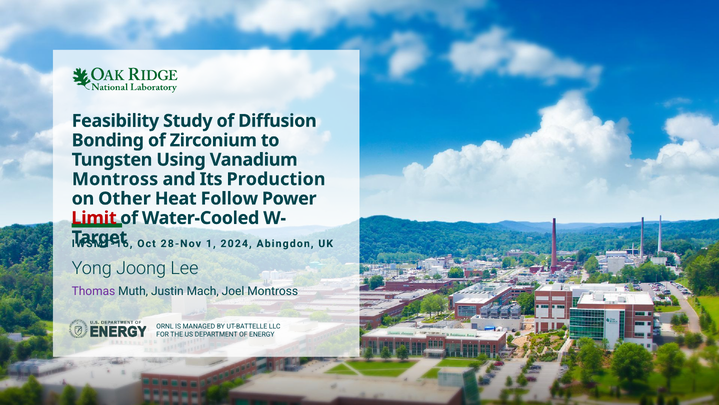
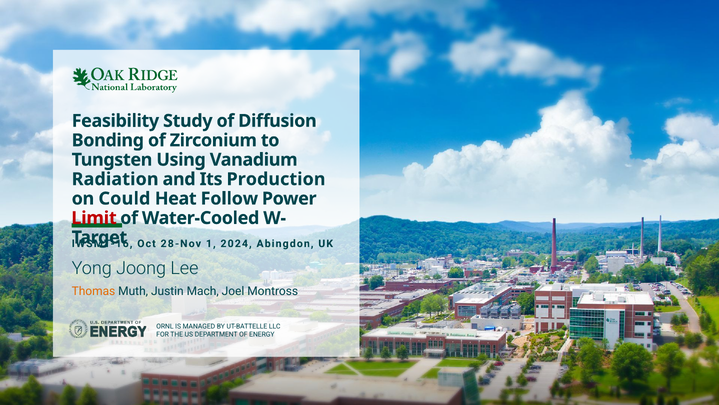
Montross at (115, 179): Montross -> Radiation
Other: Other -> Could
Thomas colour: purple -> orange
